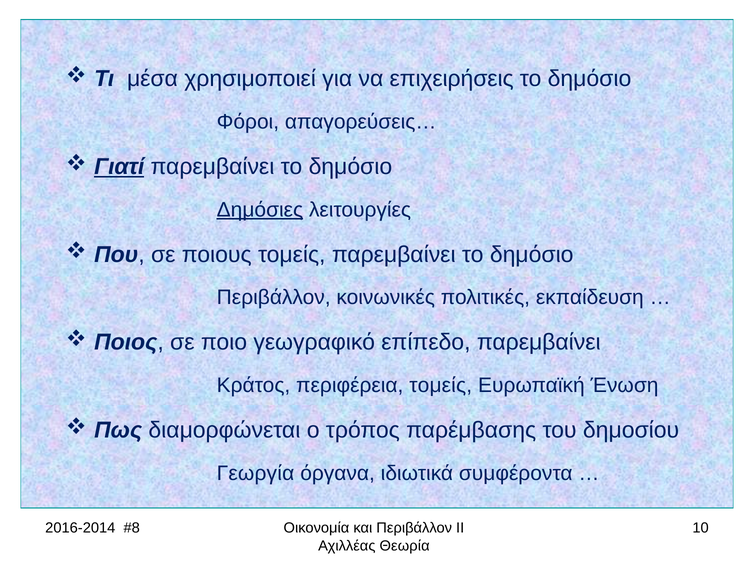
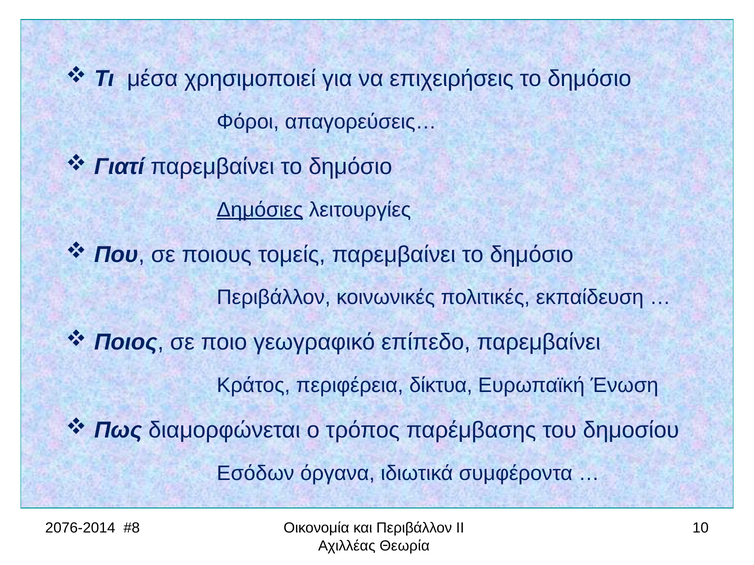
Γιατί underline: present -> none
περιφέρεια τομείς: τομείς -> δίκτυα
Γεωργία: Γεωργία -> Εσόδων
2016-2014: 2016-2014 -> 2076-2014
